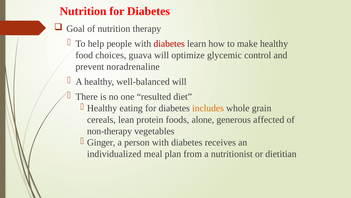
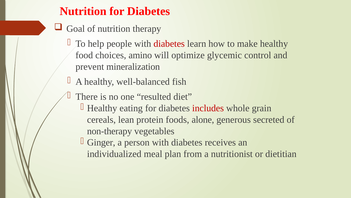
guava: guava -> amino
noradrenaline: noradrenaline -> mineralization
well-balanced will: will -> fish
includes colour: orange -> red
affected: affected -> secreted
